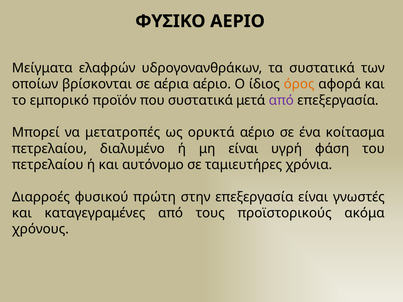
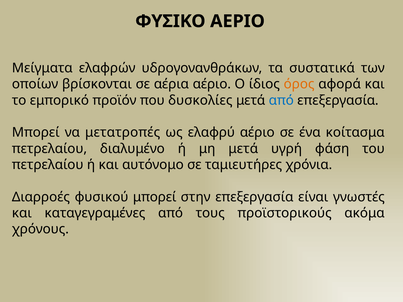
που συστατικά: συστατικά -> δυσκολίες
από at (281, 100) colour: purple -> blue
ορυκτά: ορυκτά -> ελαφρύ
μη είναι: είναι -> μετά
φυσικού πρώτη: πρώτη -> μπορεί
